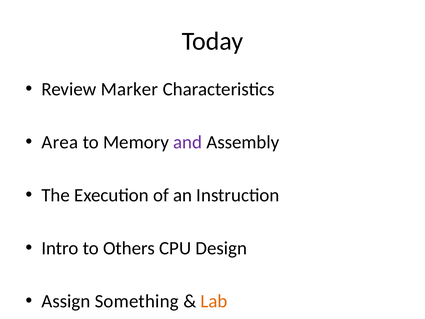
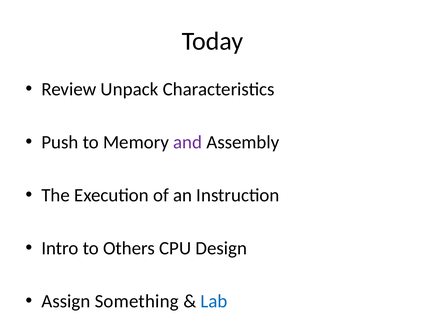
Marker: Marker -> Unpack
Area: Area -> Push
Lab colour: orange -> blue
